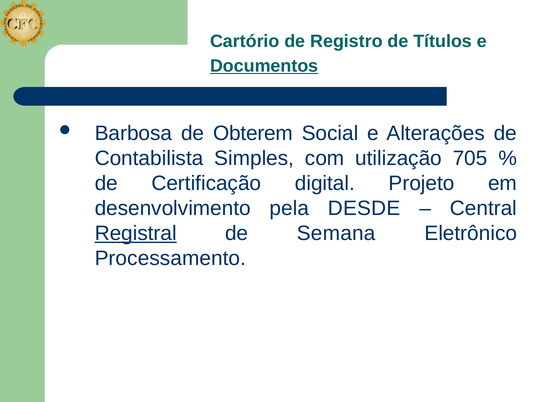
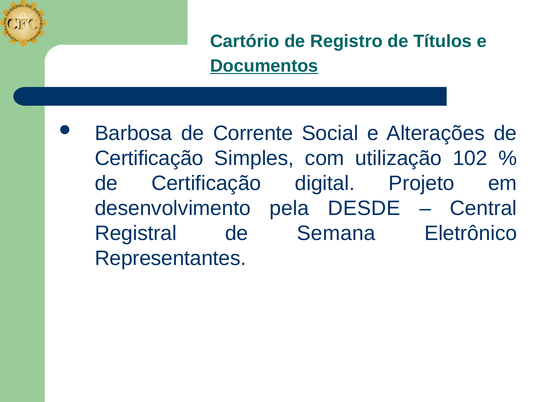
Obterem: Obterem -> Corrente
Contabilista at (149, 158): Contabilista -> Certificação
705: 705 -> 102
Registral underline: present -> none
Processamento: Processamento -> Representantes
